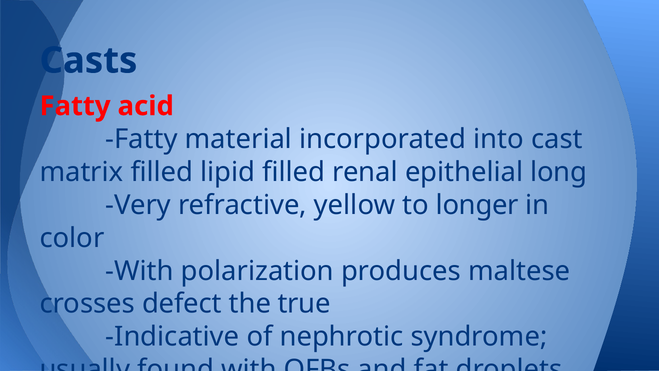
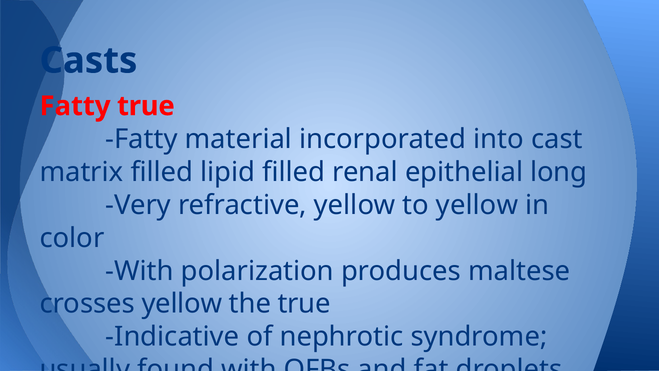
Fatty acid: acid -> true
to longer: longer -> yellow
crosses defect: defect -> yellow
